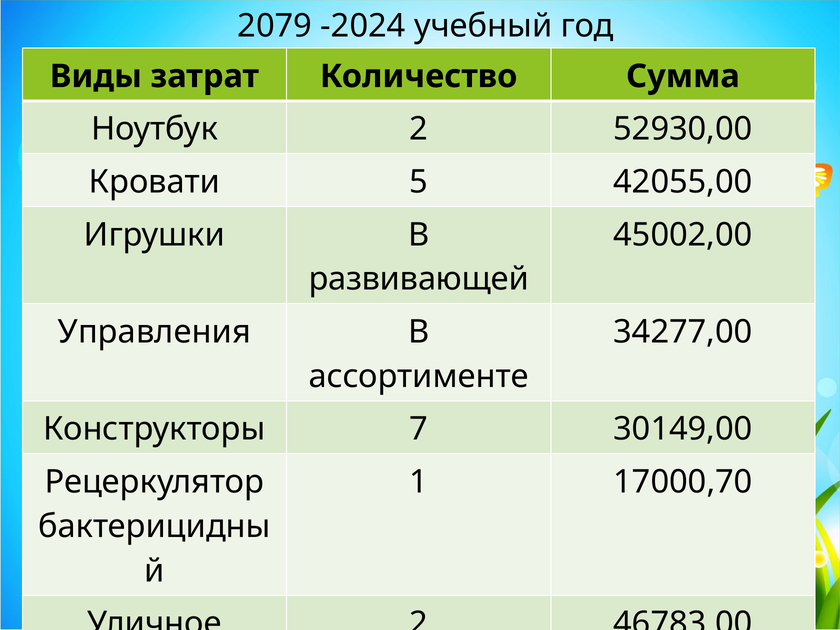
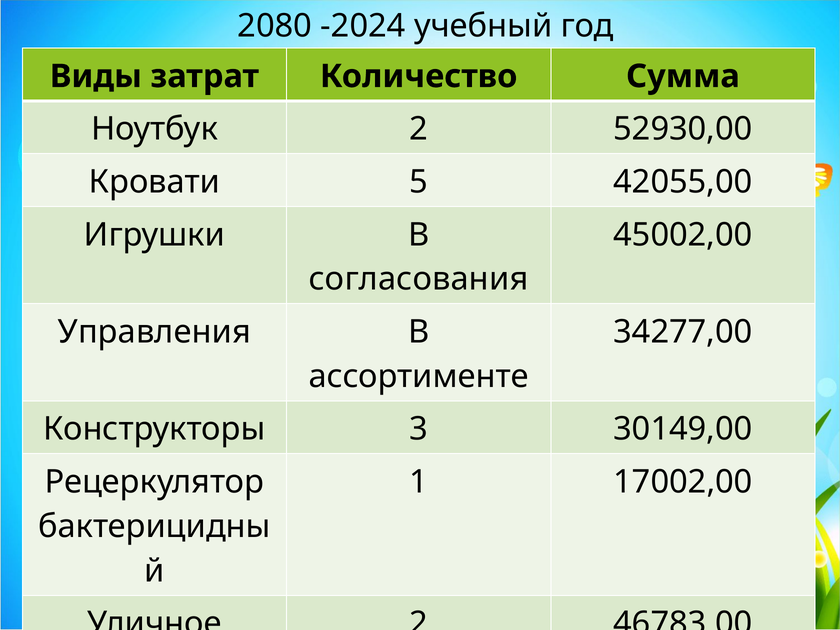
2079: 2079 -> 2080
развивающей: развивающей -> согласования
7: 7 -> 3
17000,70: 17000,70 -> 17002,00
